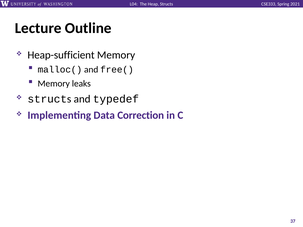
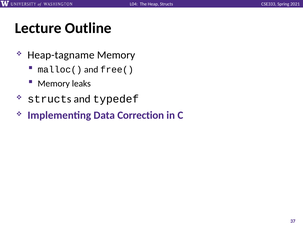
Heap-sufficient: Heap-sufficient -> Heap-tagname
